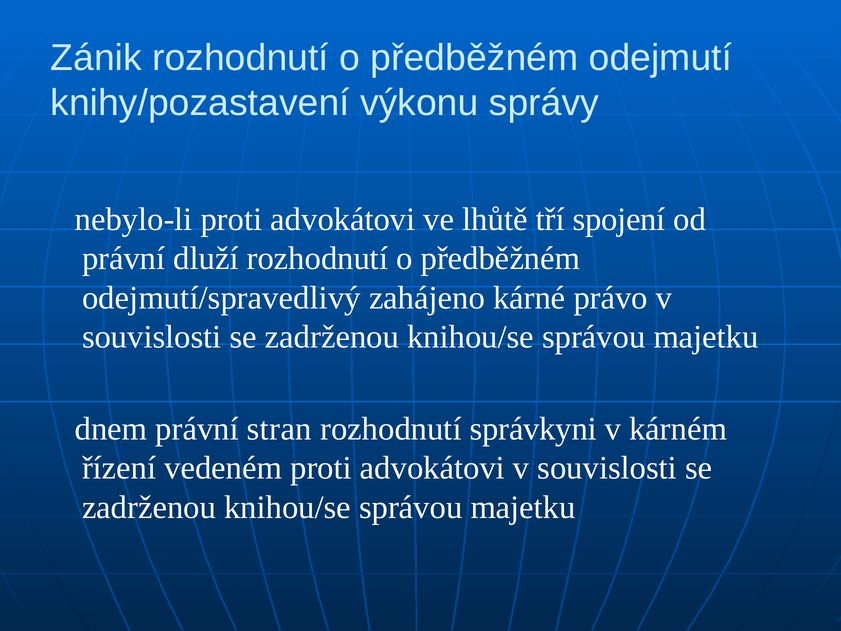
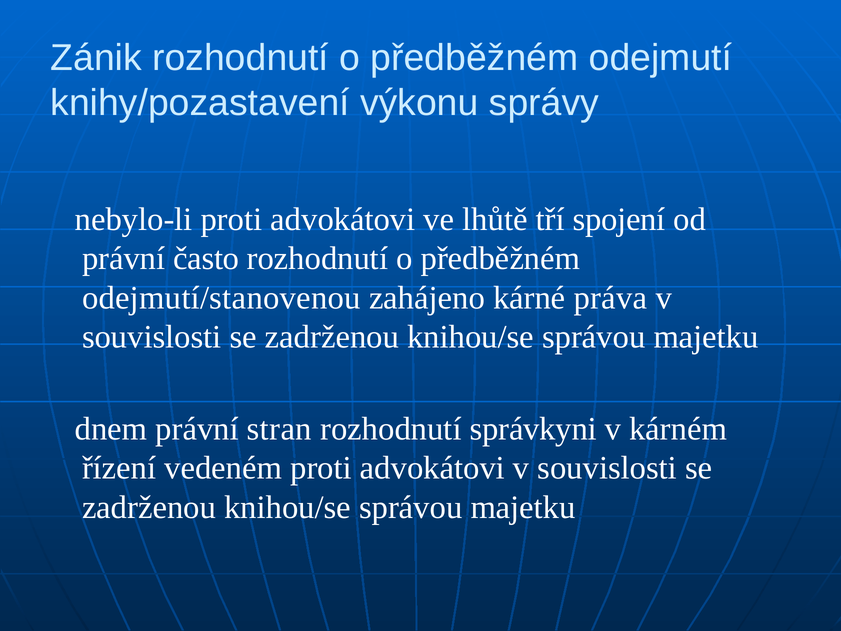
dluží: dluží -> často
odejmutí/spravedlivý: odejmutí/spravedlivý -> odejmutí/stanovenou
právo: právo -> práva
